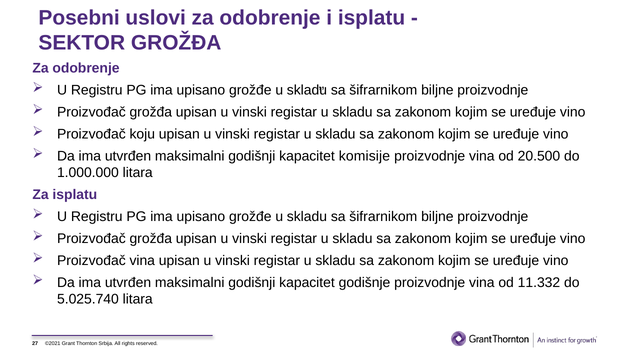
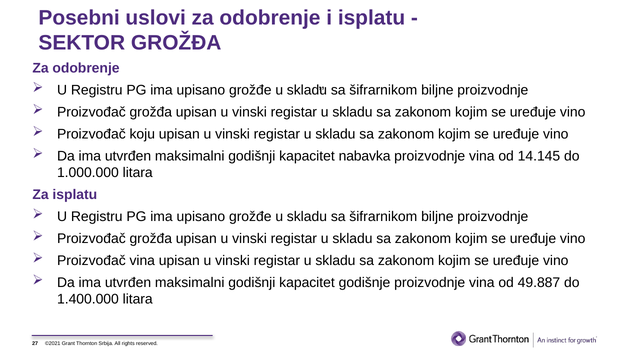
komisije: komisije -> nabavka
20.500: 20.500 -> 14.145
11.332: 11.332 -> 49.887
5.025.740: 5.025.740 -> 1.400.000
